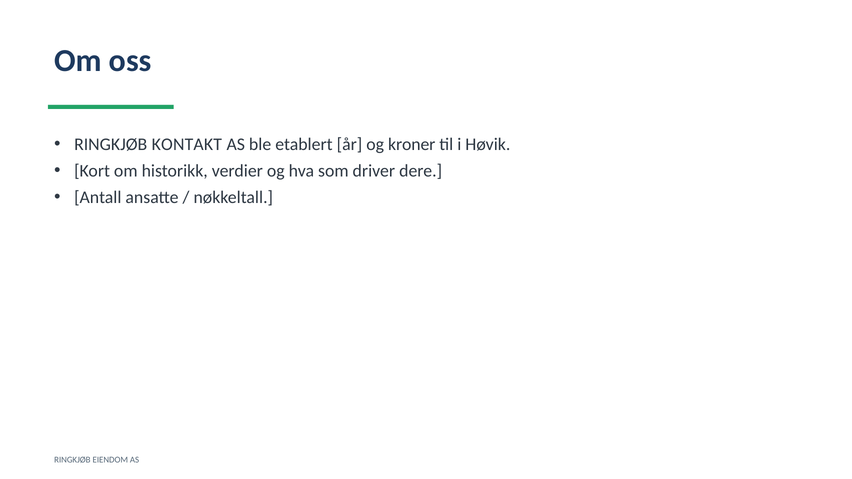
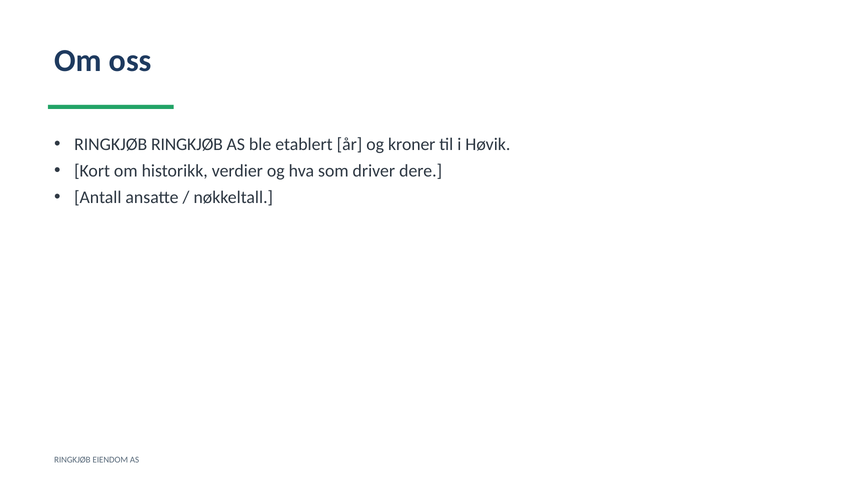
RINGKJØB KONTAKT: KONTAKT -> RINGKJØB
